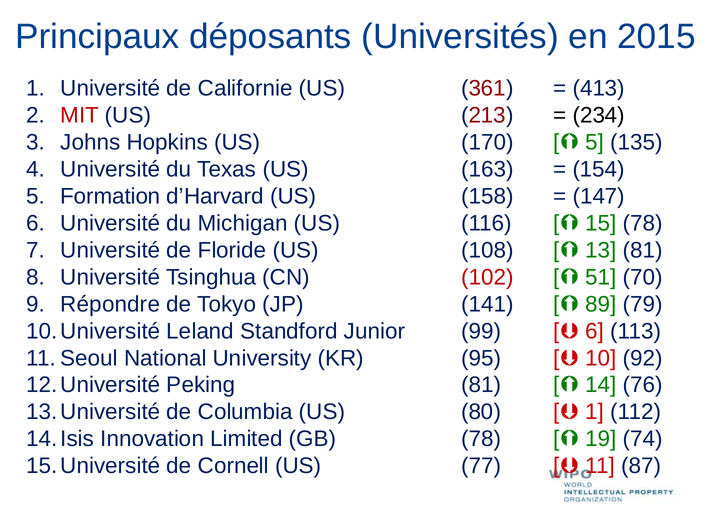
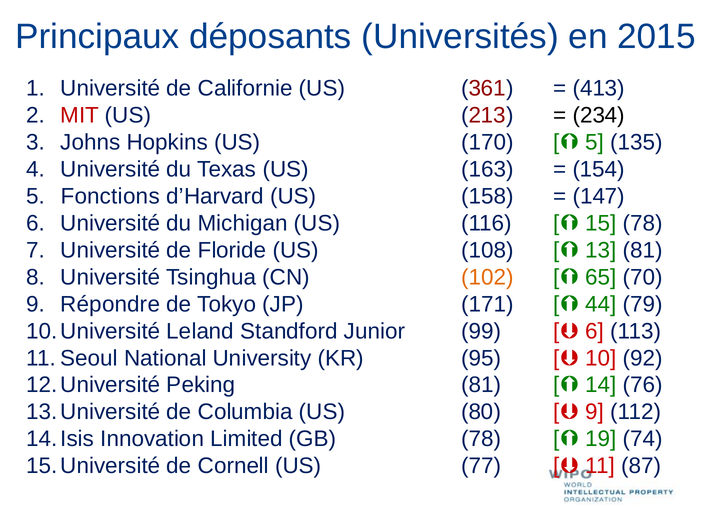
Formation: Formation -> Fonctions
102 colour: red -> orange
51: 51 -> 65
141: 141 -> 171
89: 89 -> 44
1 at (595, 412): 1 -> 9
